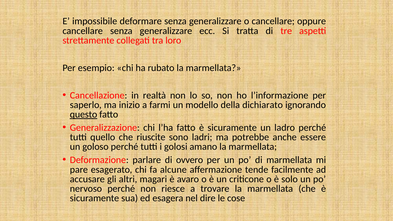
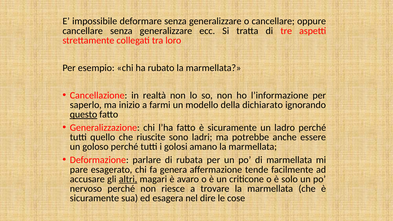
ovvero: ovvero -> rubata
alcune: alcune -> genera
altri underline: none -> present
